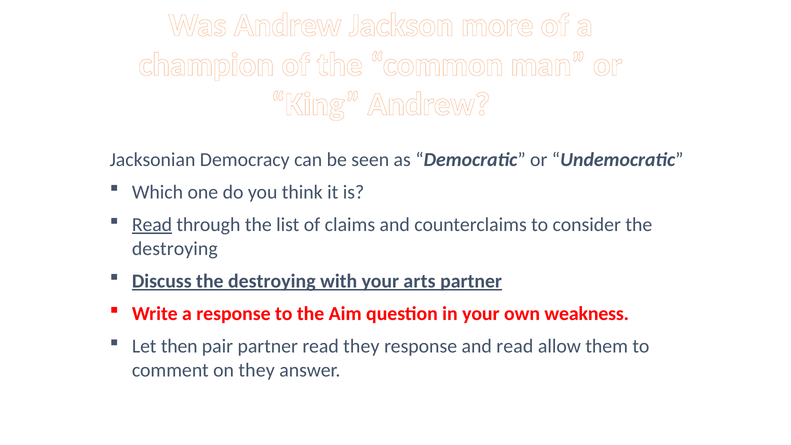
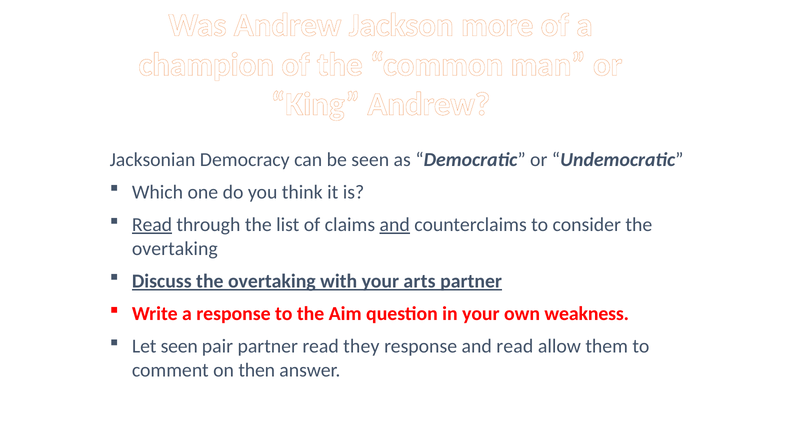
and at (395, 225) underline: none -> present
destroying at (175, 249): destroying -> overtaking
Discuss the destroying: destroying -> overtaking
Let then: then -> seen
on they: they -> then
